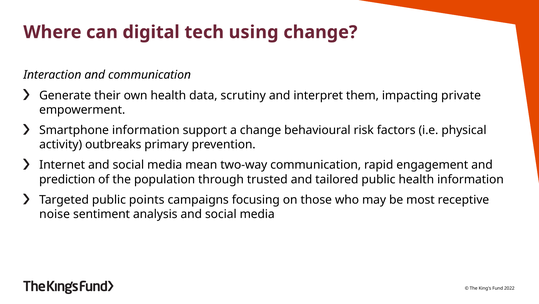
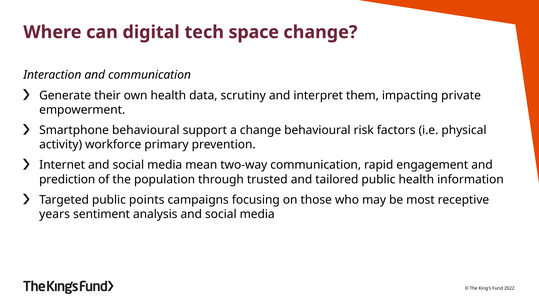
using: using -> space
Smartphone information: information -> behavioural
outbreaks: outbreaks -> workforce
noise: noise -> years
